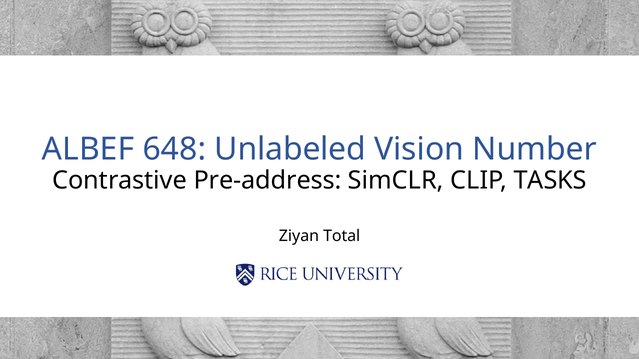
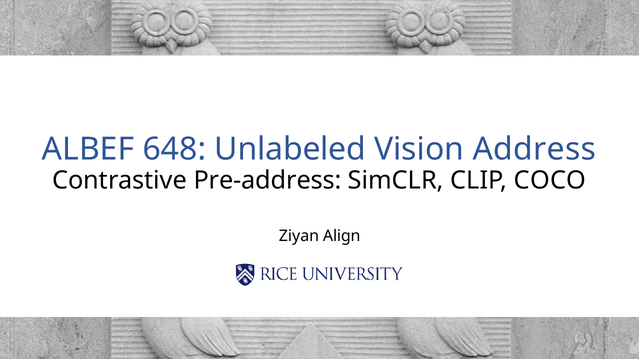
Number: Number -> Address
TASKS: TASKS -> COCO
Total: Total -> Align
